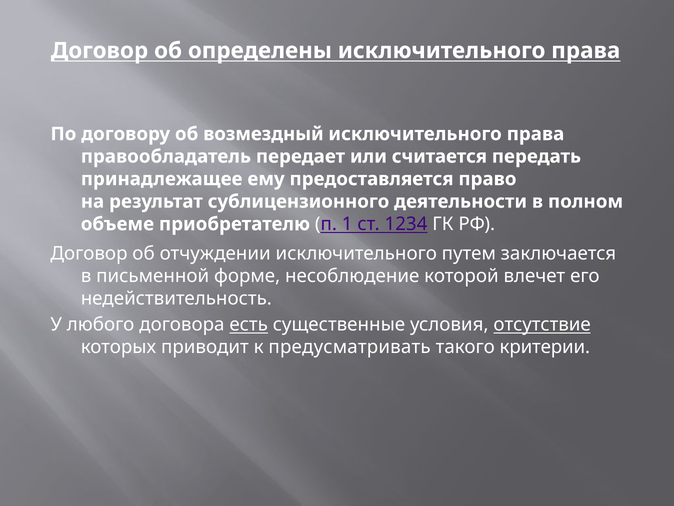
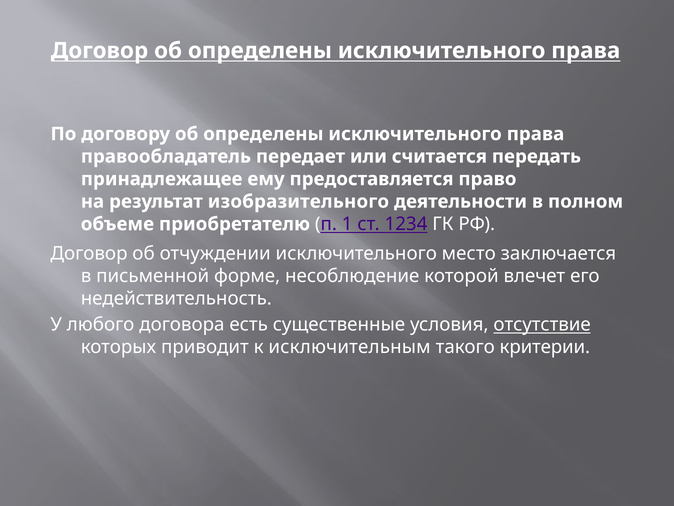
договору об возмездный: возмездный -> определены
сублицензионного: сублицензионного -> изобразительного
путем: путем -> место
есть underline: present -> none
предусматривать: предусматривать -> исключительным
